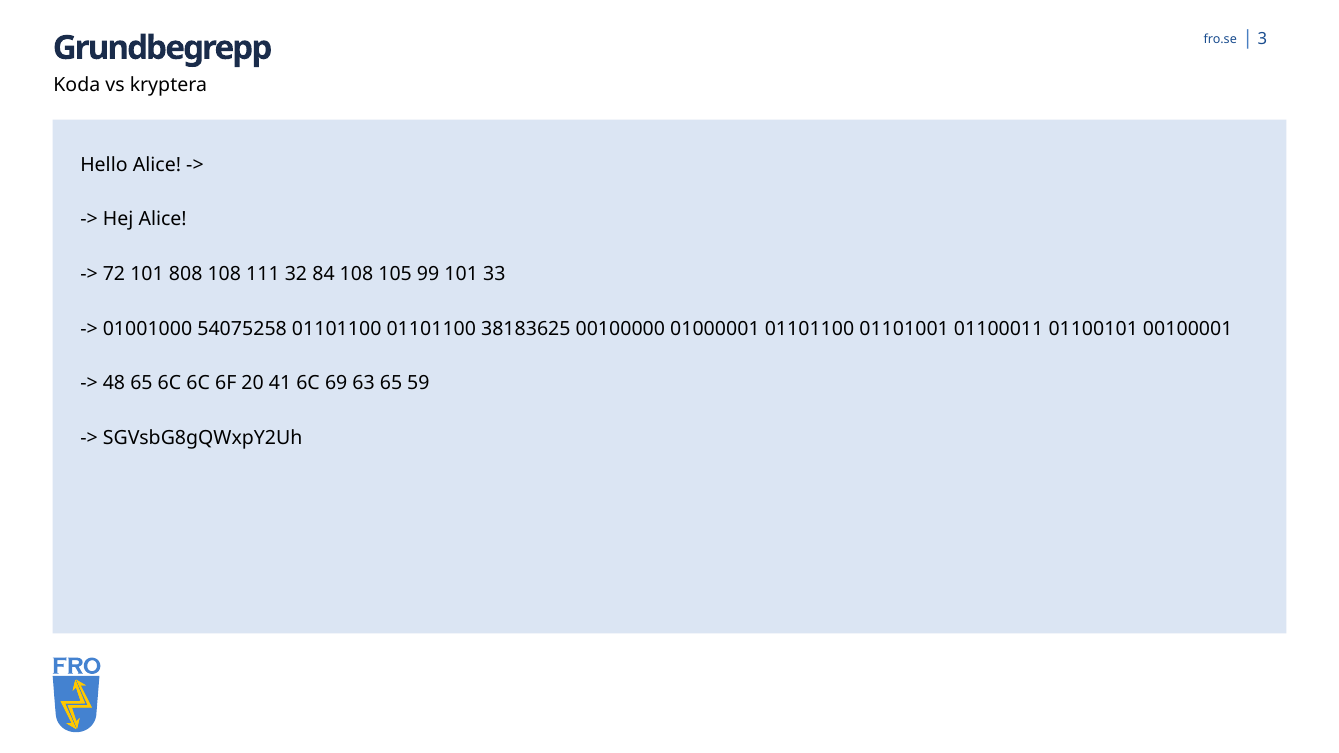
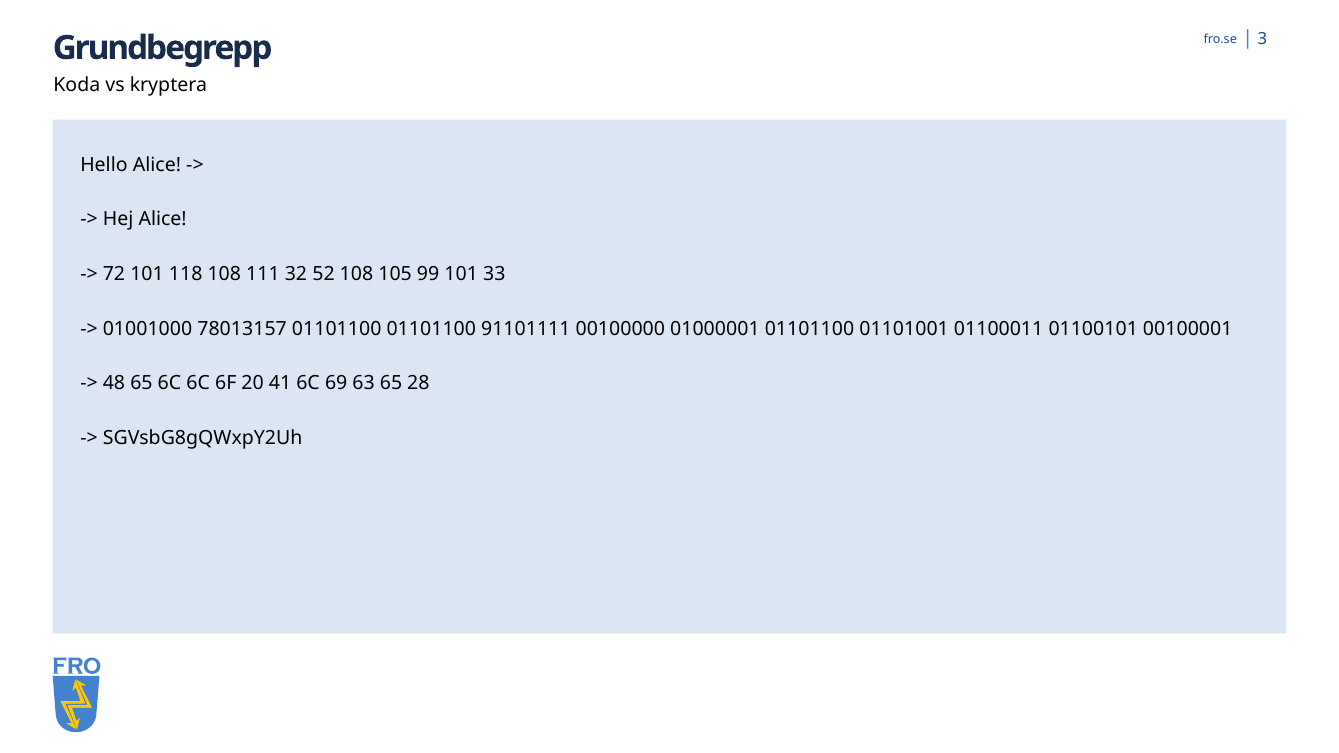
808: 808 -> 118
84: 84 -> 52
54075258: 54075258 -> 78013157
38183625: 38183625 -> 91101111
59: 59 -> 28
